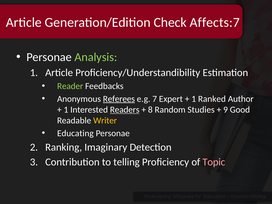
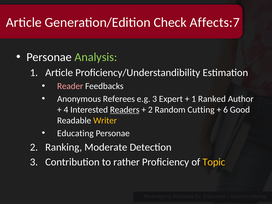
Reader colour: light green -> pink
Referees underline: present -> none
e.g 7: 7 -> 3
1 at (66, 110): 1 -> 4
8 at (150, 110): 8 -> 2
Studies: Studies -> Cutting
9: 9 -> 6
Imaginary: Imaginary -> Moderate
telling: telling -> rather
Topic colour: pink -> yellow
